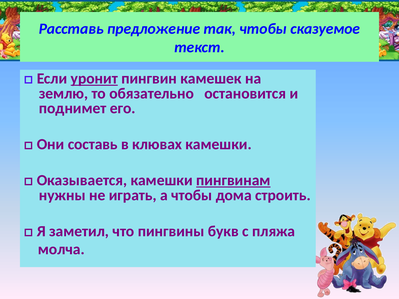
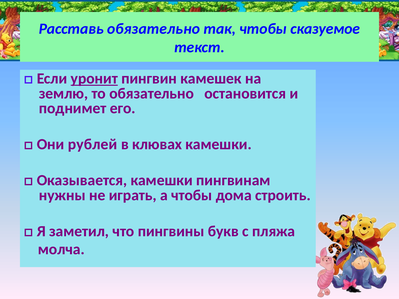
Расставь предложение: предложение -> обязательно
составь: составь -> рублей
пингвинам underline: present -> none
